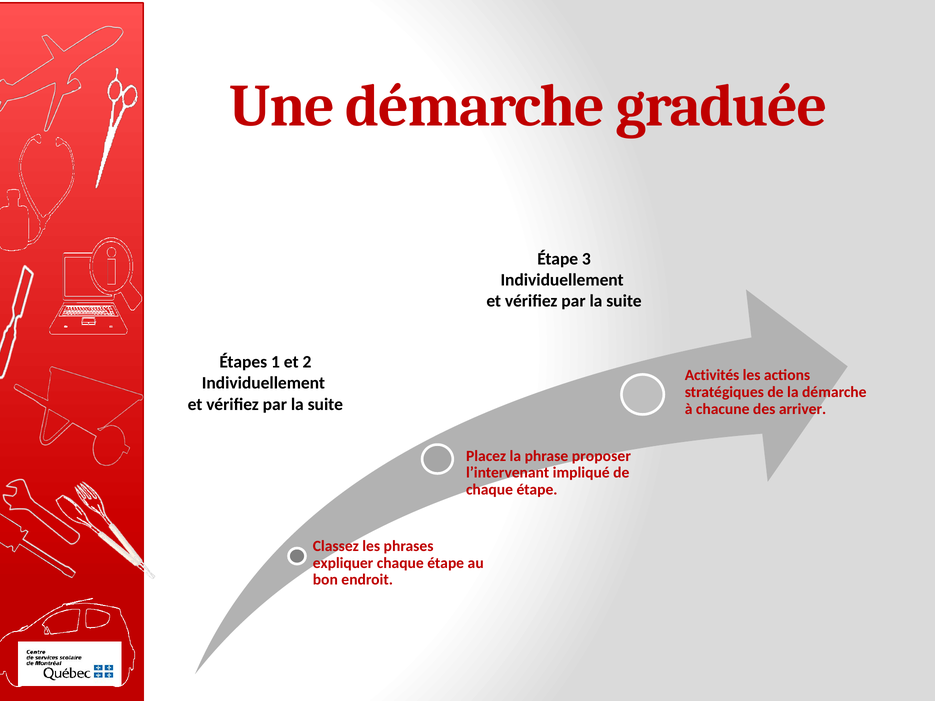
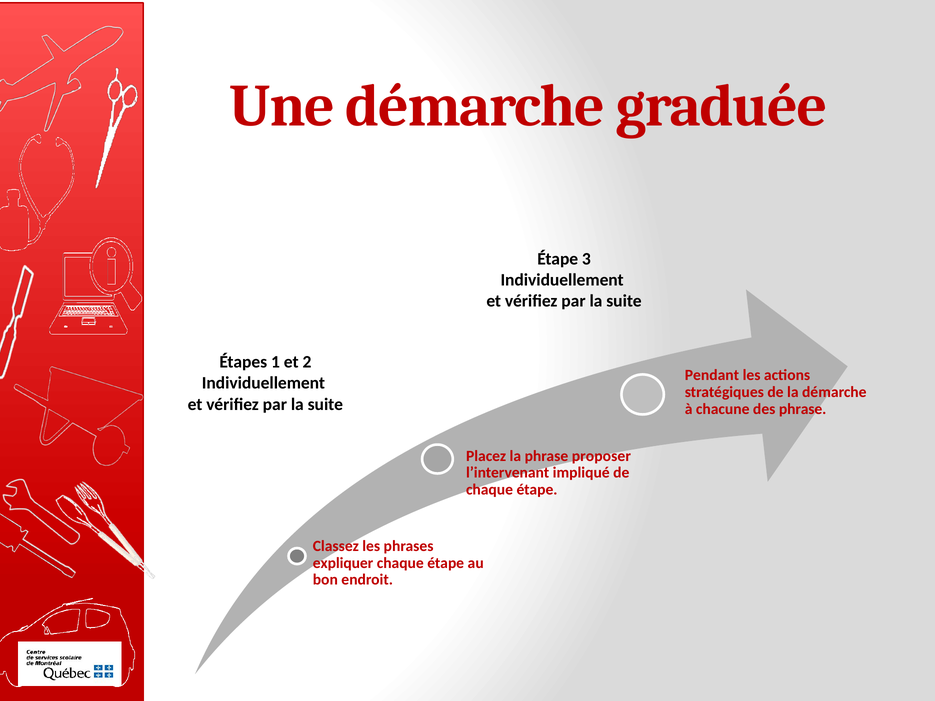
Activités: Activités -> Pendant
des arriver: arriver -> phrase
